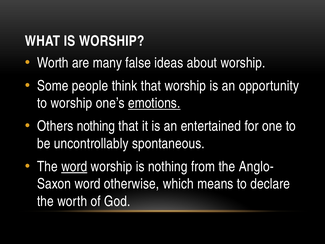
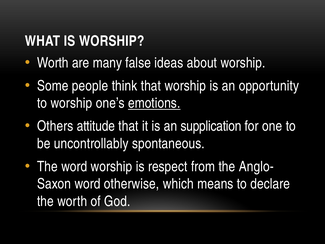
Others nothing: nothing -> attitude
entertained: entertained -> supplication
word at (74, 166) underline: present -> none
is nothing: nothing -> respect
